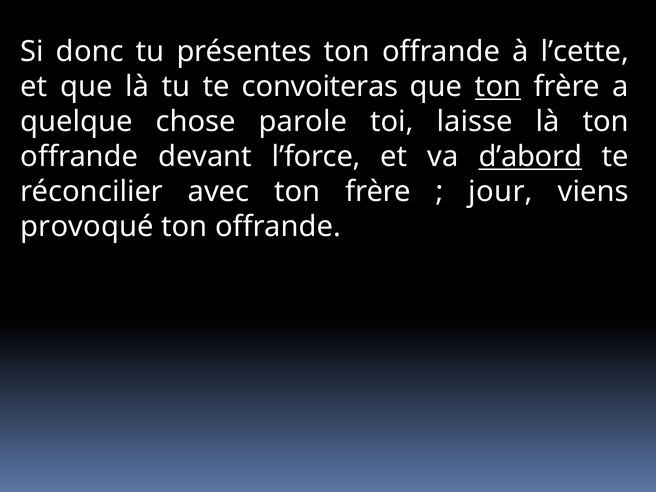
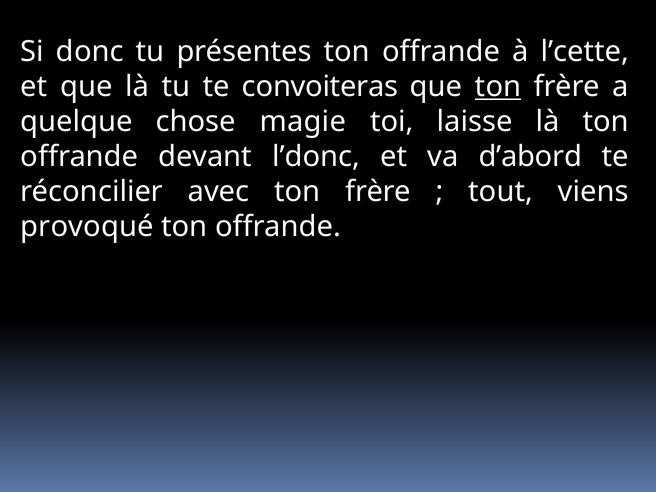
parole: parole -> magie
l’force: l’force -> l’donc
d’abord underline: present -> none
jour: jour -> tout
